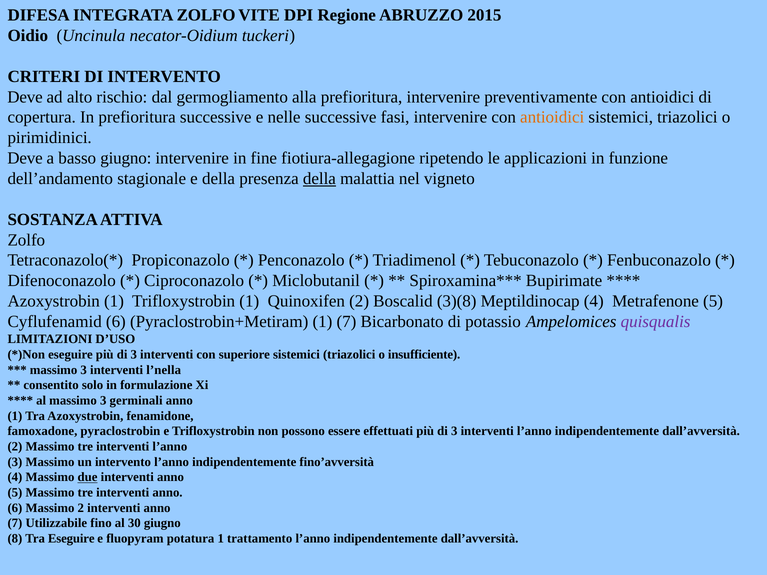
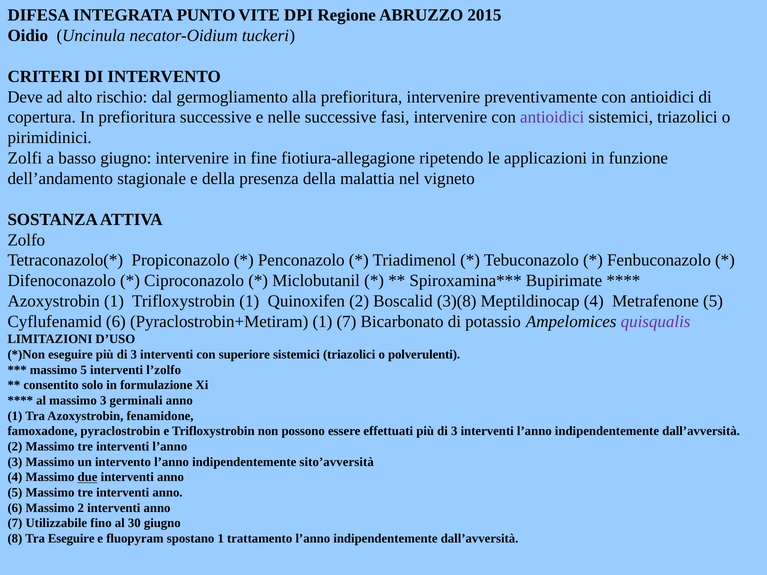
INTEGRATA ZOLFO: ZOLFO -> PUNTO
antioidici at (552, 117) colour: orange -> purple
Deve at (25, 158): Deve -> Zolfi
della at (319, 179) underline: present -> none
insufficiente: insufficiente -> polverulenti
3 at (84, 370): 3 -> 5
l’nella: l’nella -> l’zolfo
fino’avversità: fino’avversità -> sito’avversità
potatura: potatura -> spostano
